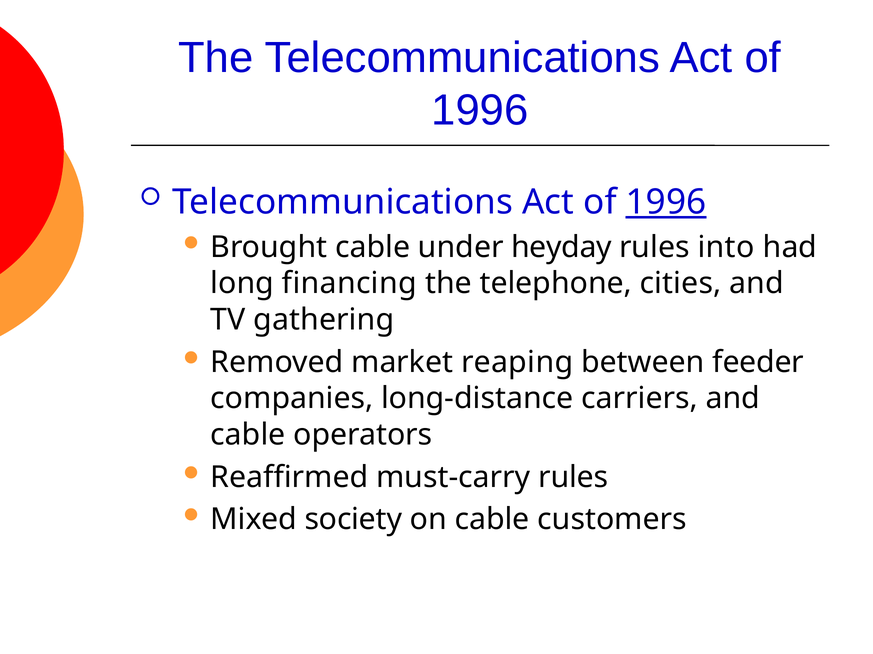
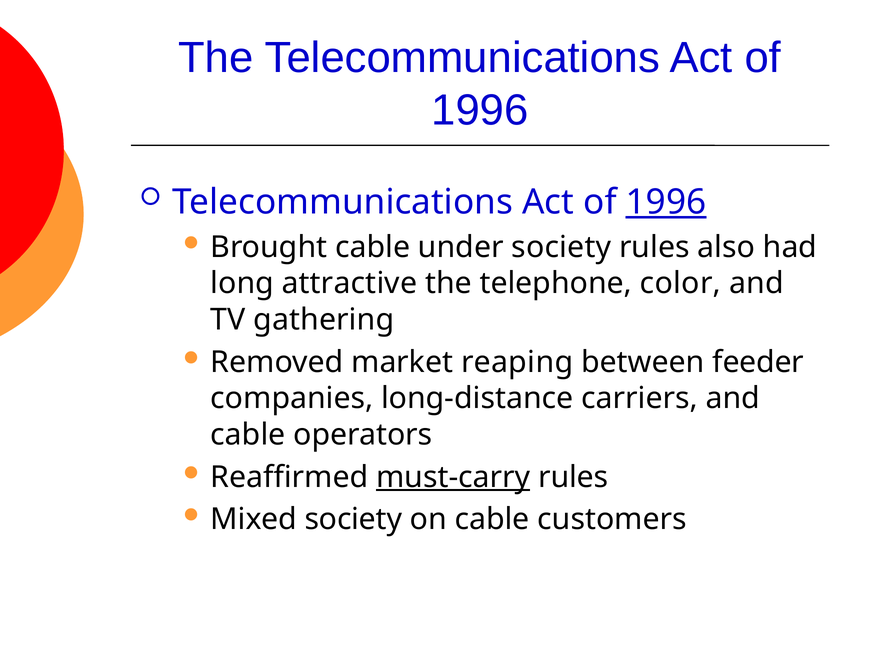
under heyday: heyday -> society
into: into -> also
financing: financing -> attractive
cities: cities -> color
must-carry underline: none -> present
